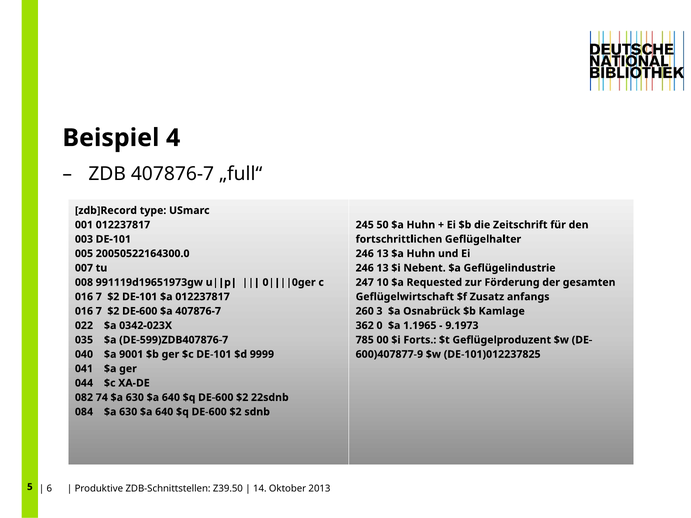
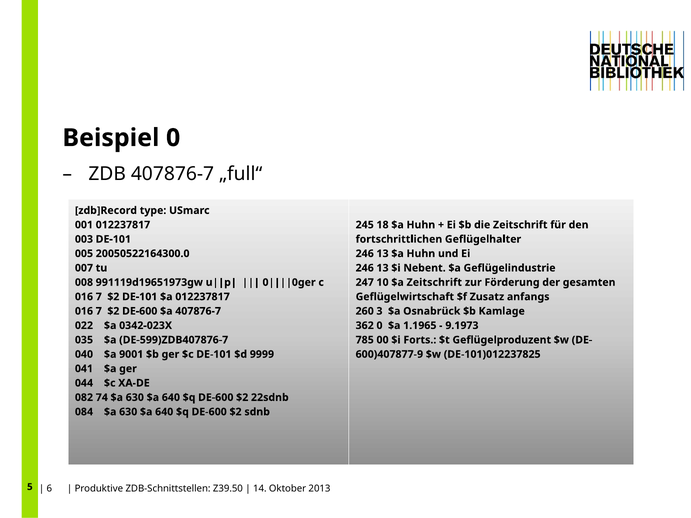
Beispiel 4: 4 -> 0
50: 50 -> 18
$a Requested: Requested -> Zeitschrift
